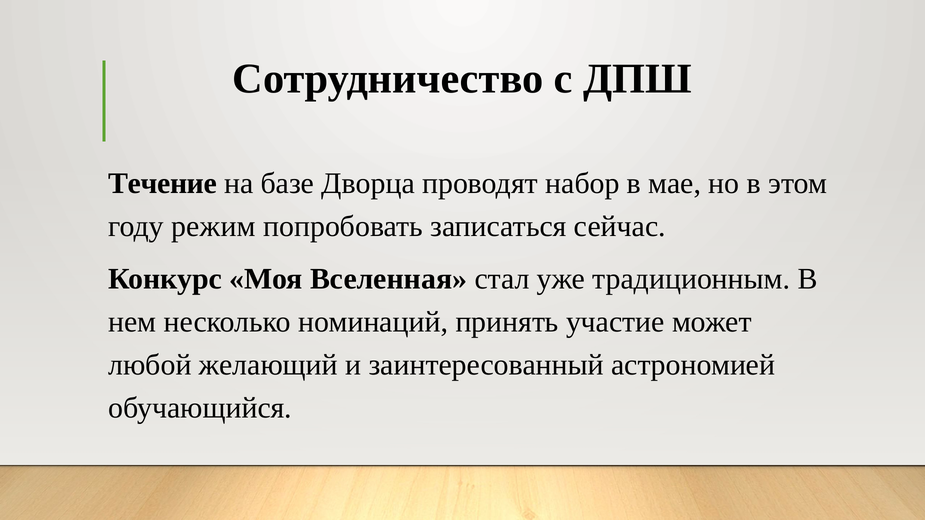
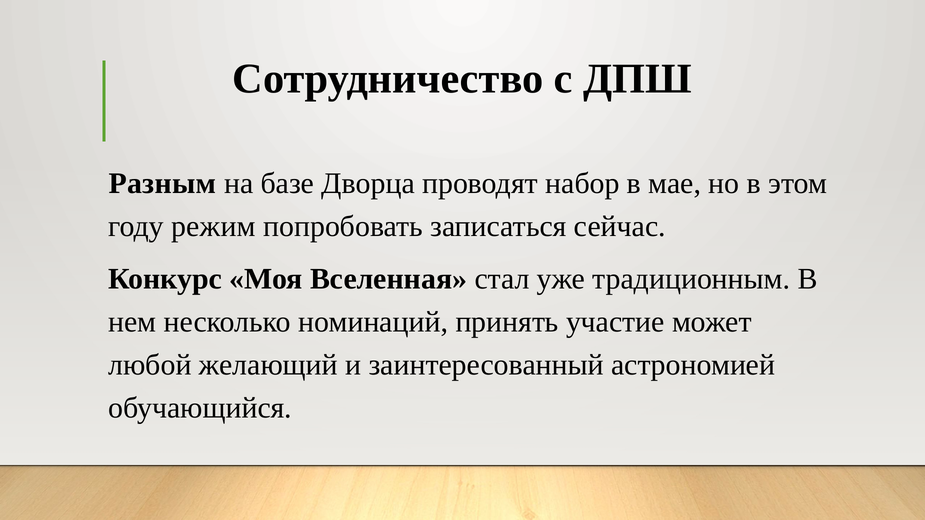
Течение: Течение -> Разным
